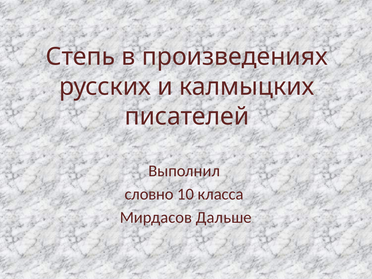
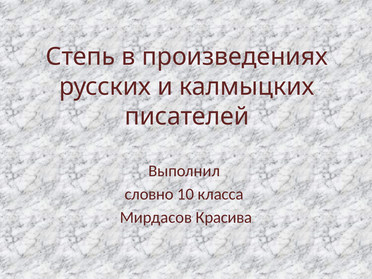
Дальше: Дальше -> Красива
